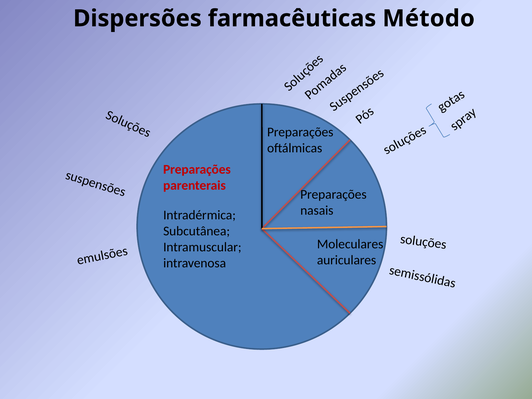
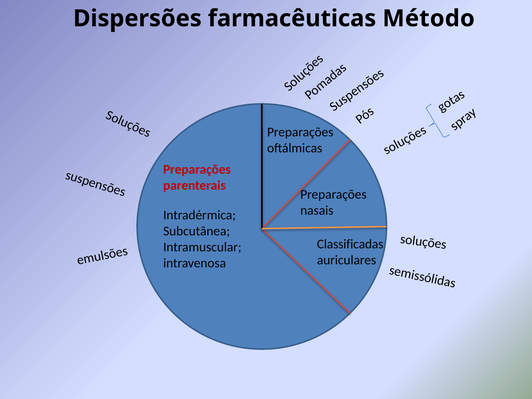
Moleculares: Moleculares -> Classificadas
